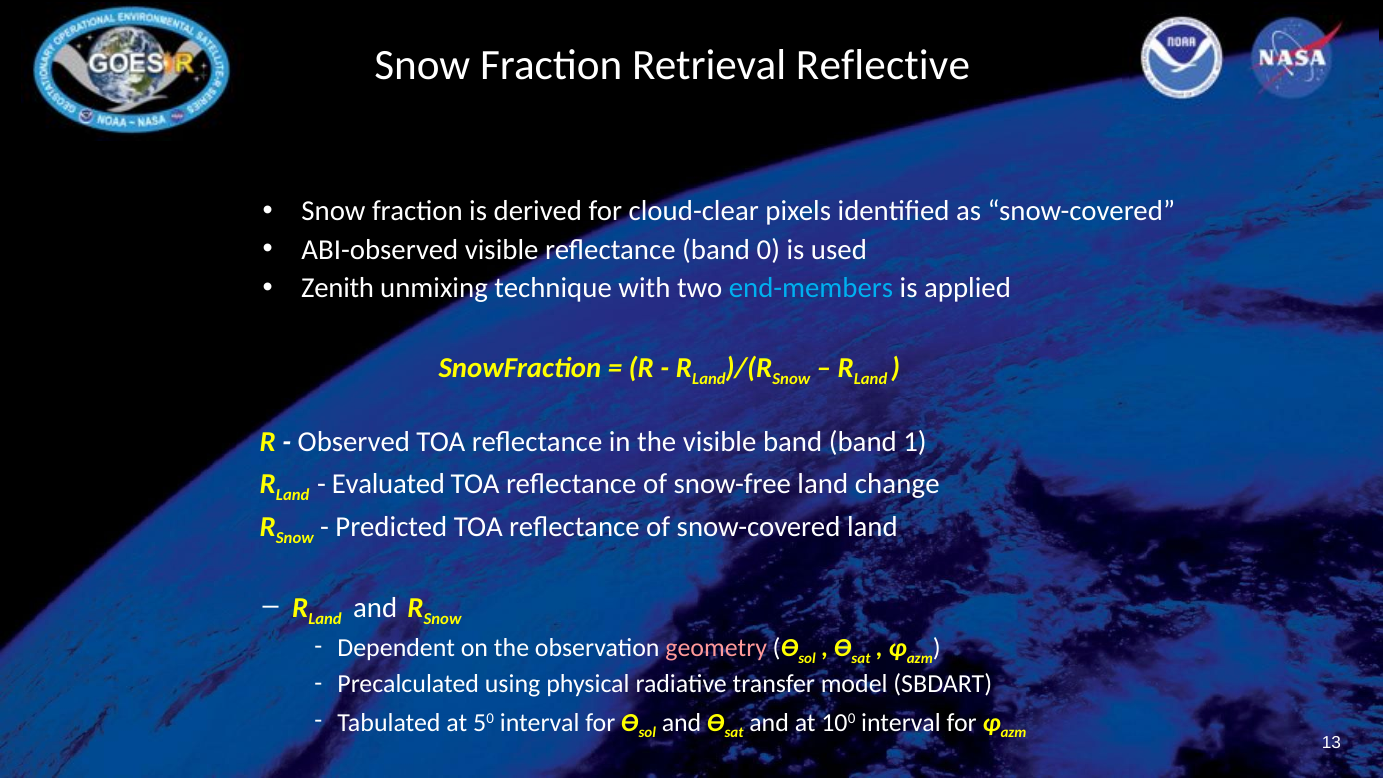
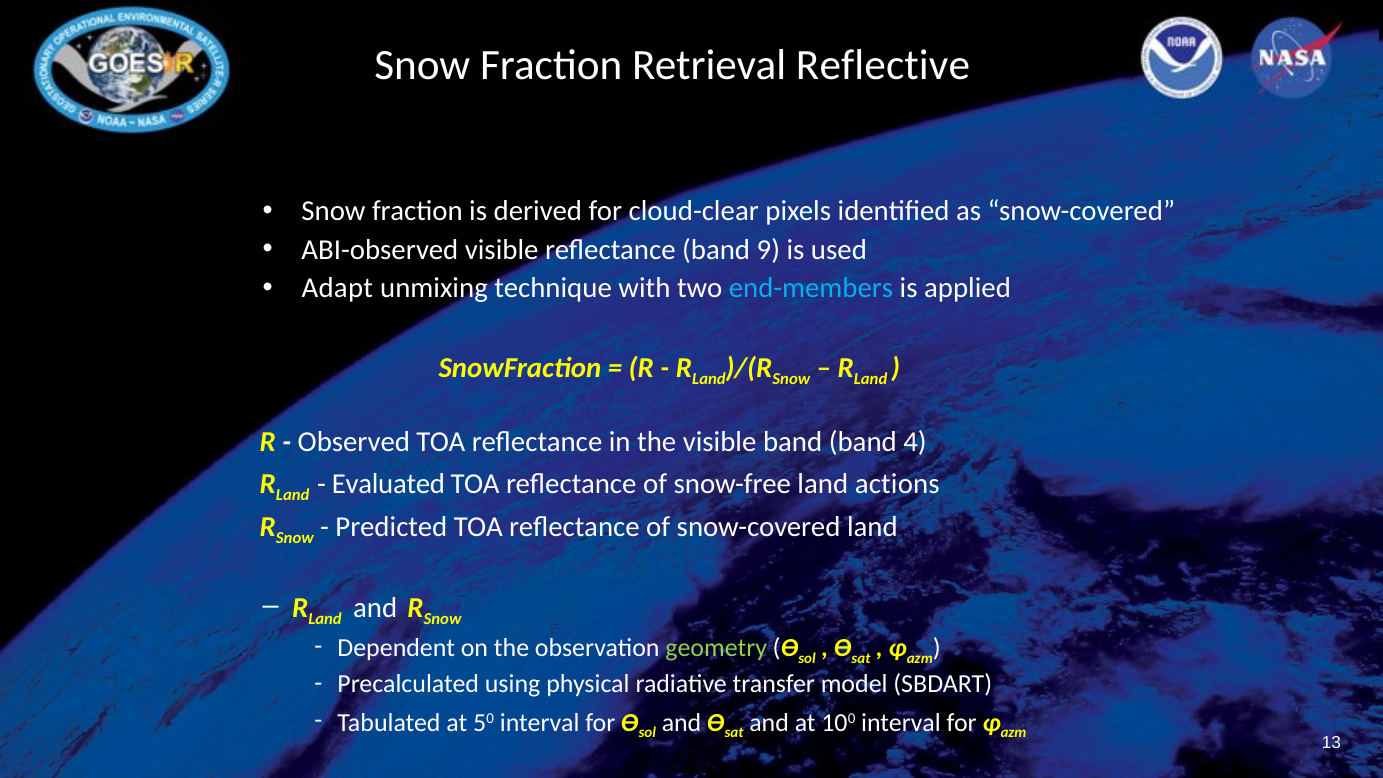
0: 0 -> 9
Zenith: Zenith -> Adapt
1: 1 -> 4
change: change -> actions
geometry colour: pink -> light green
